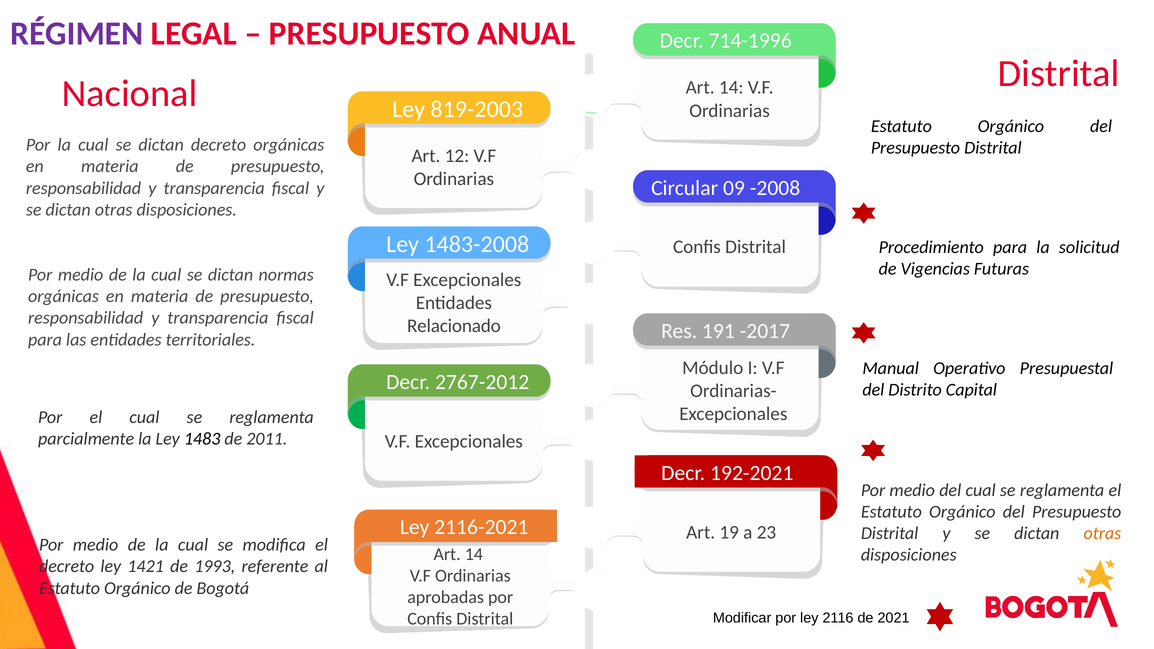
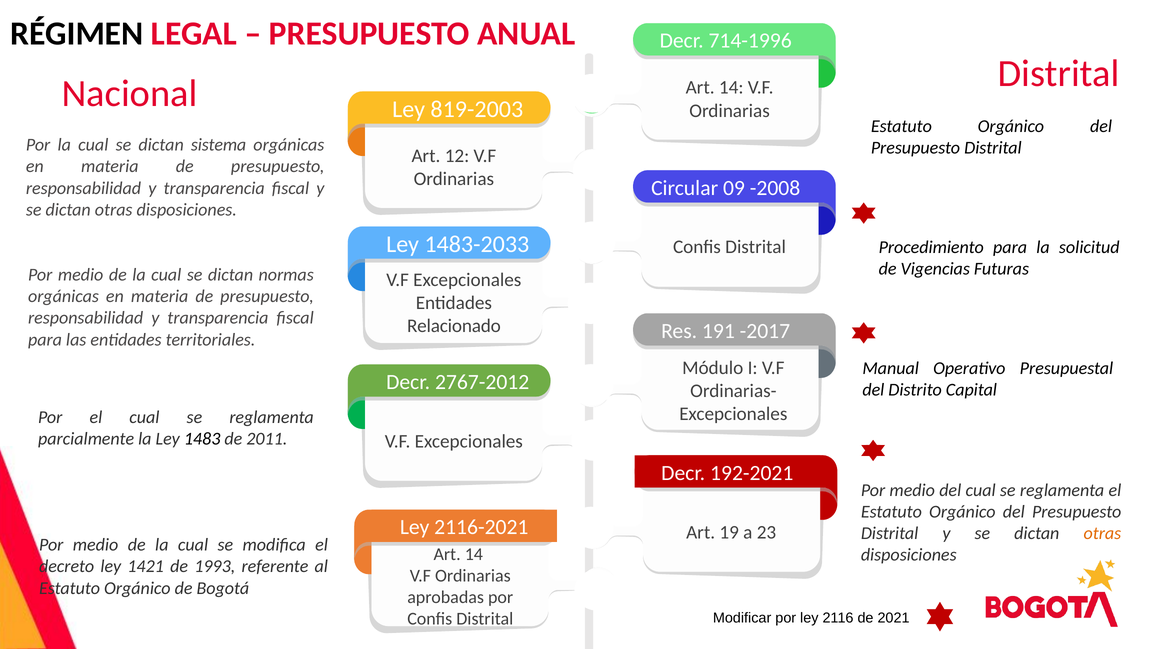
RÉGIMEN colour: purple -> black
dictan decreto: decreto -> sistema
1483-2008: 1483-2008 -> 1483-2033
